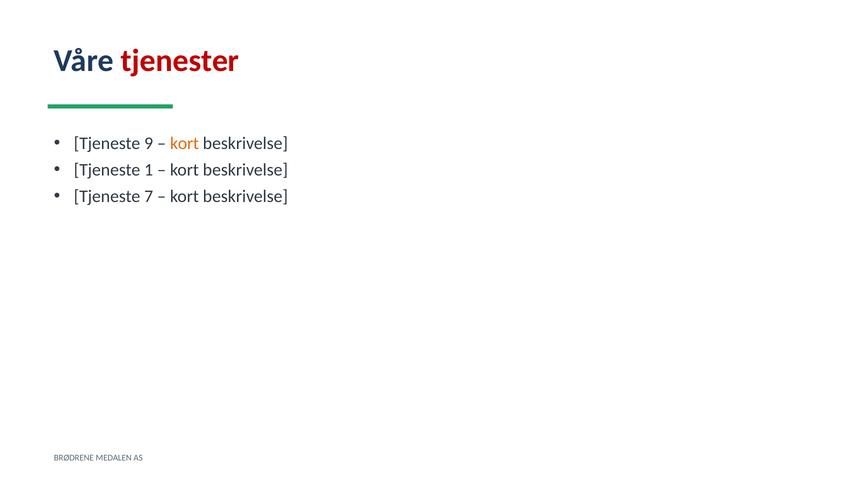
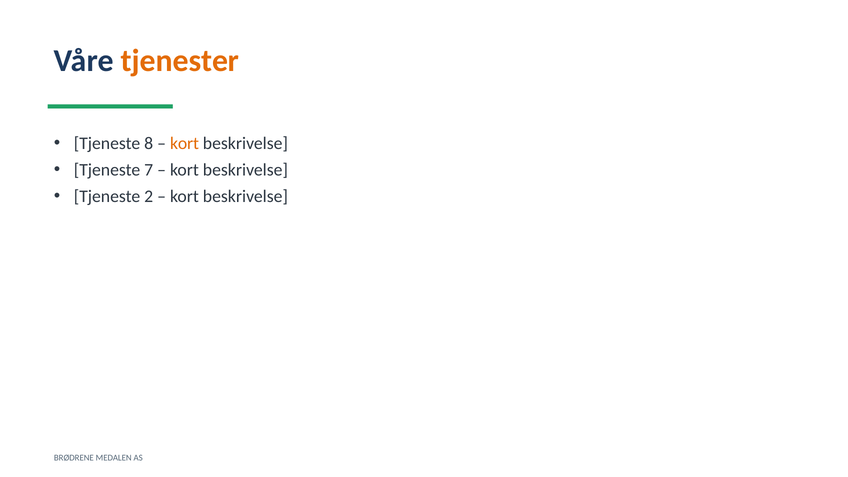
tjenester colour: red -> orange
9: 9 -> 8
1: 1 -> 7
7: 7 -> 2
